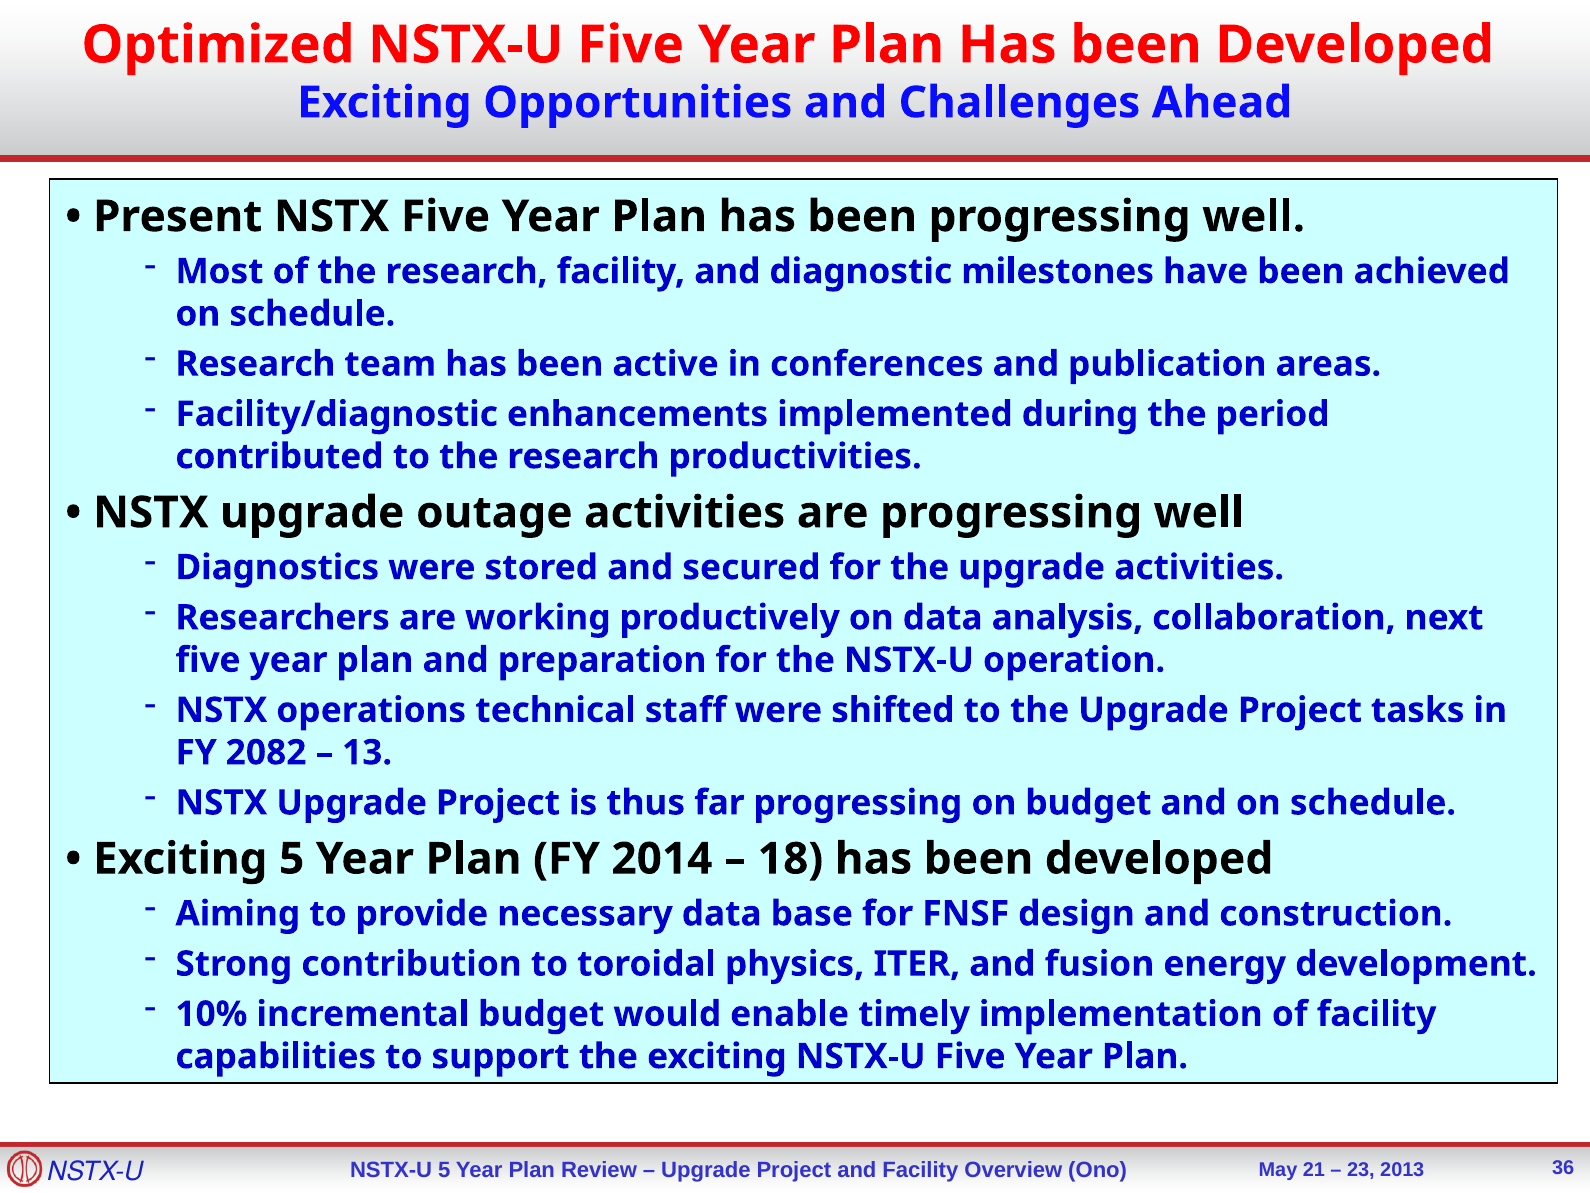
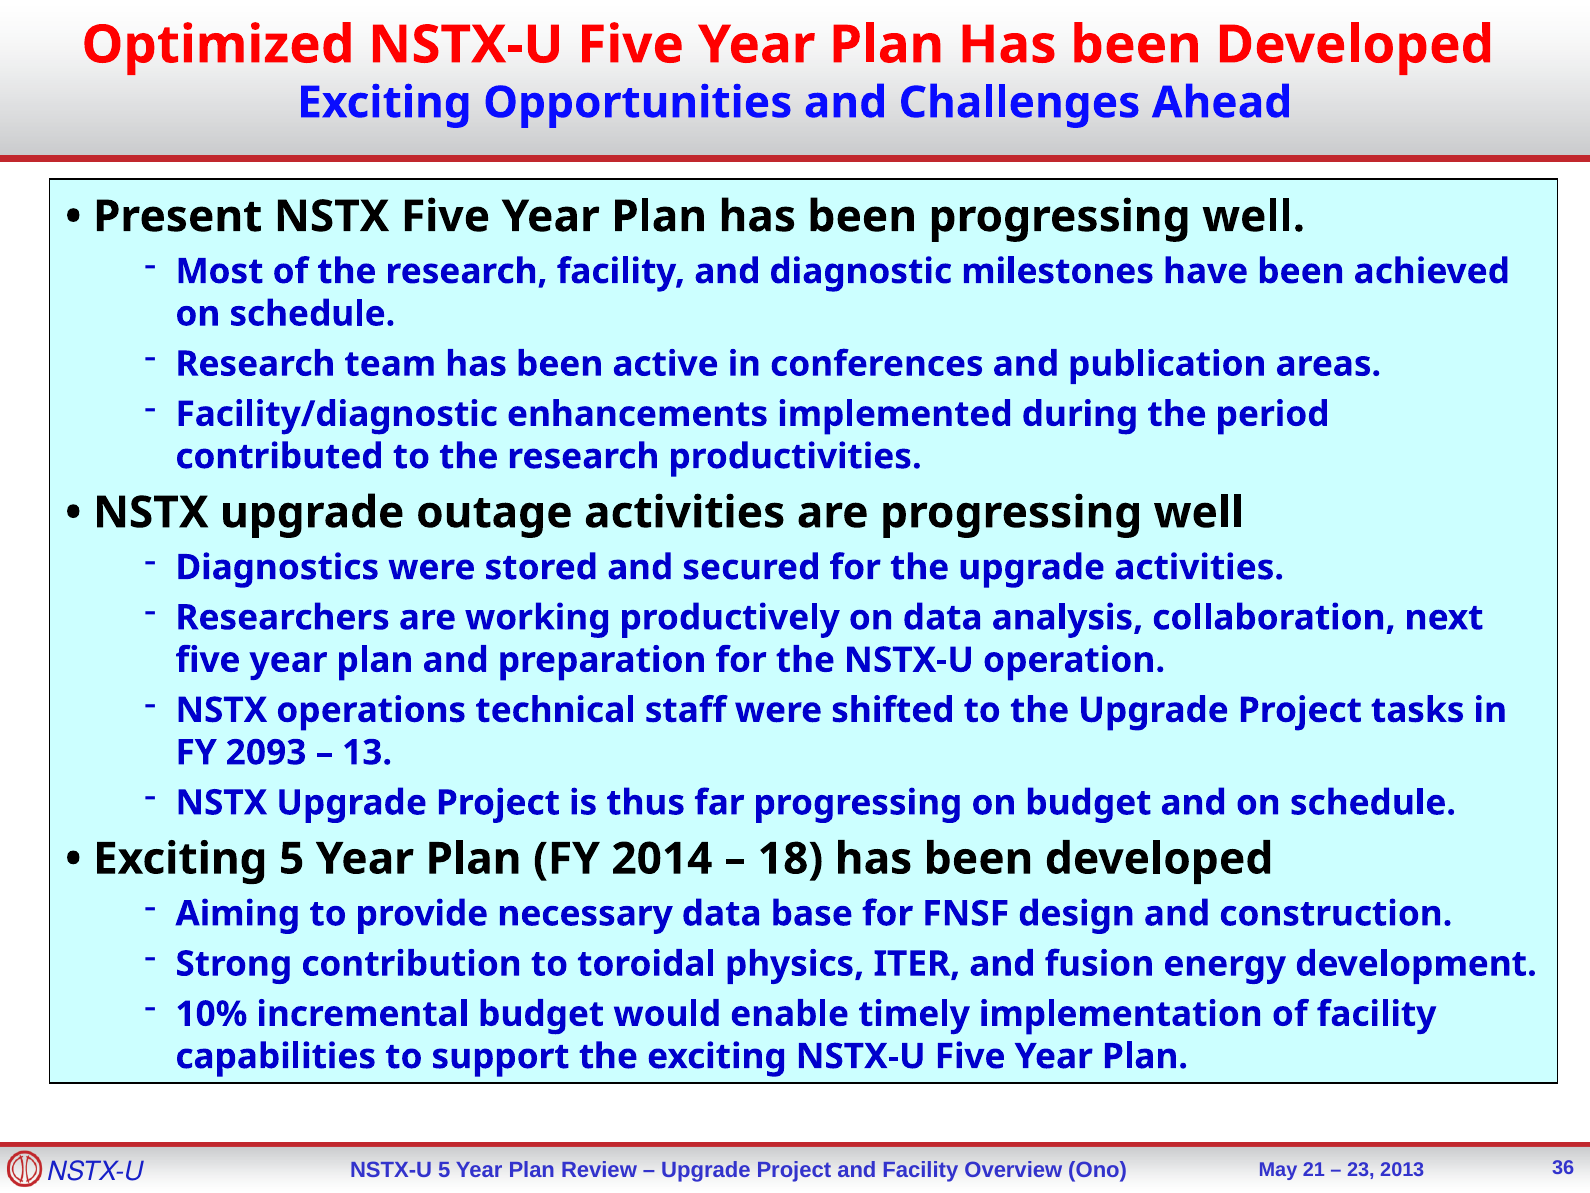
2082: 2082 -> 2093
